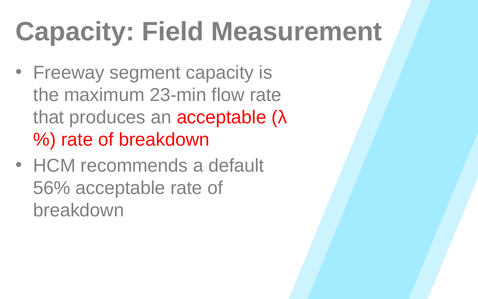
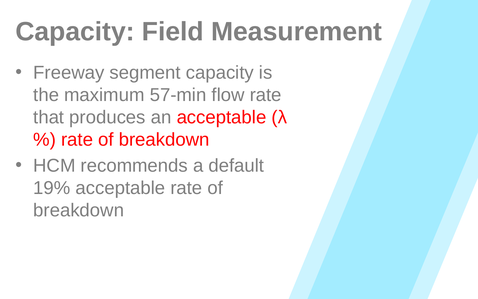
23-min: 23-min -> 57-min
56%: 56% -> 19%
